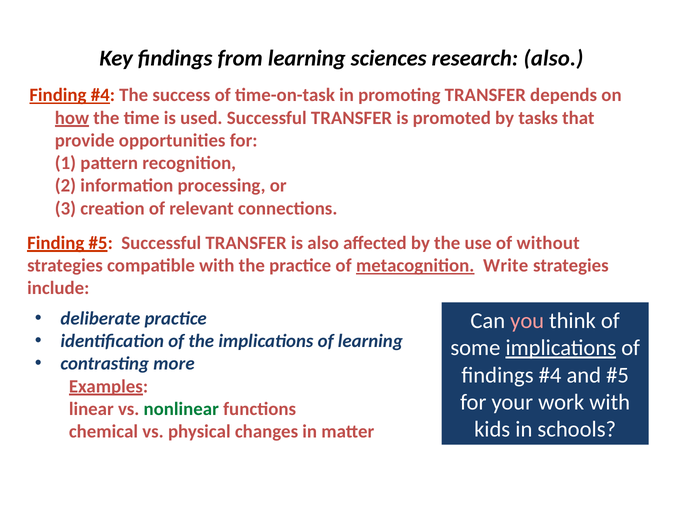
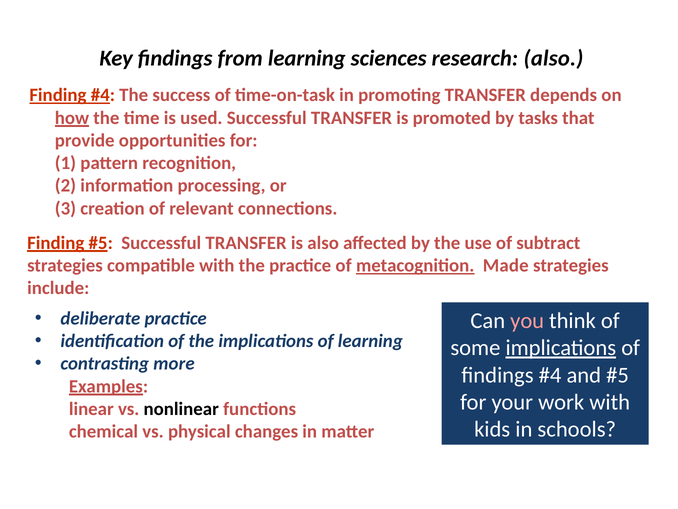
without: without -> subtract
Write: Write -> Made
nonlinear colour: green -> black
